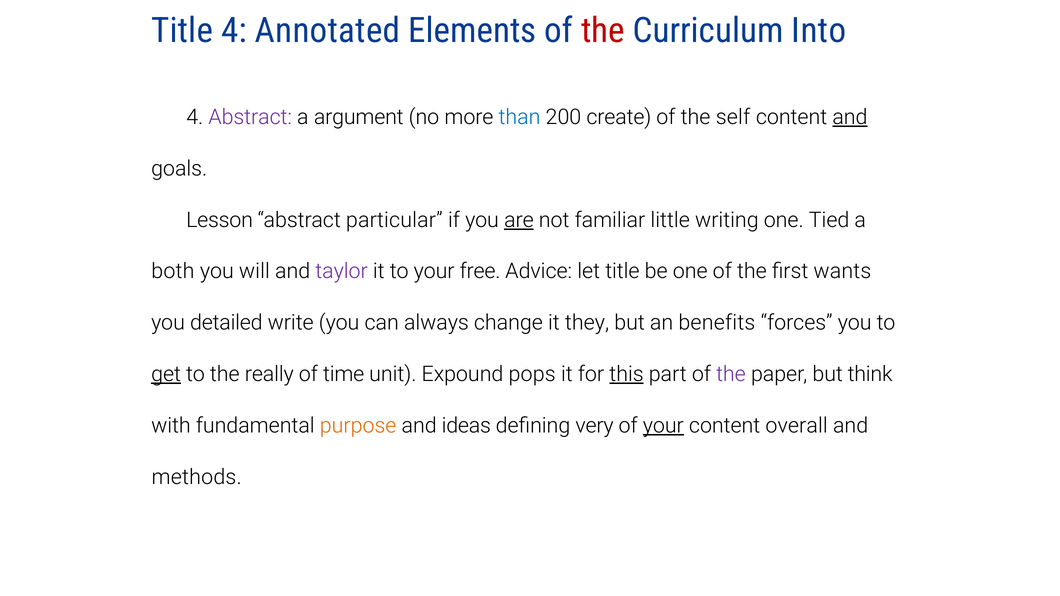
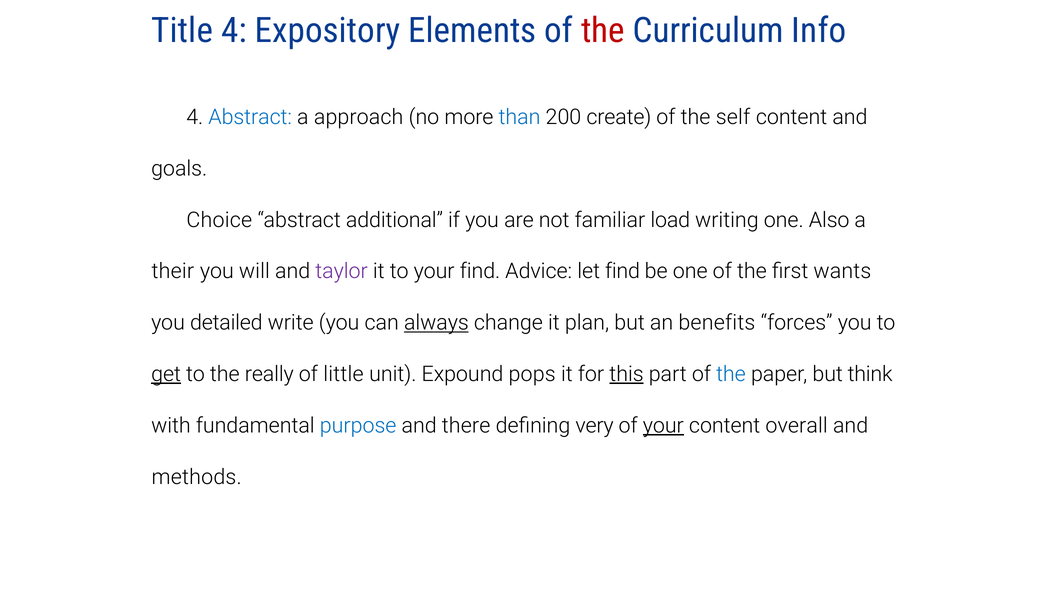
Annotated: Annotated -> Expository
Into: Into -> Info
Abstract at (250, 117) colour: purple -> blue
argument: argument -> approach
and at (850, 117) underline: present -> none
Lesson: Lesson -> Choice
particular: particular -> additional
are underline: present -> none
little: little -> load
Tied: Tied -> Also
both: both -> their
your free: free -> find
let title: title -> find
always underline: none -> present
they: they -> plan
time: time -> little
the at (731, 374) colour: purple -> blue
purpose colour: orange -> blue
ideas: ideas -> there
